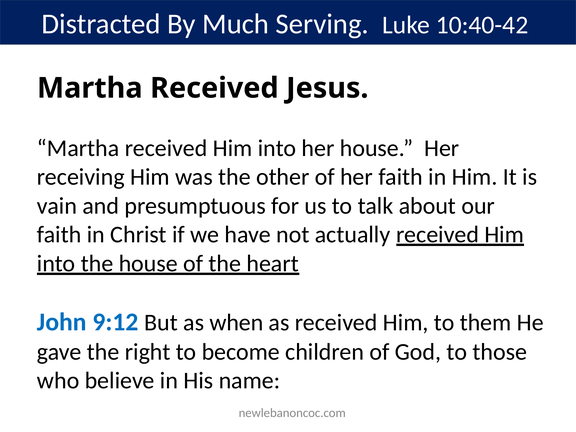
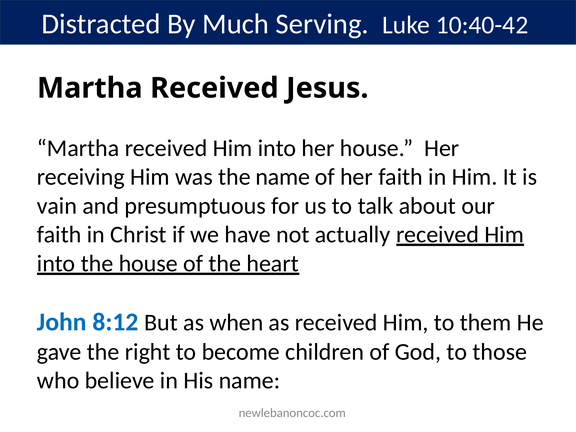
the other: other -> name
9:12: 9:12 -> 8:12
